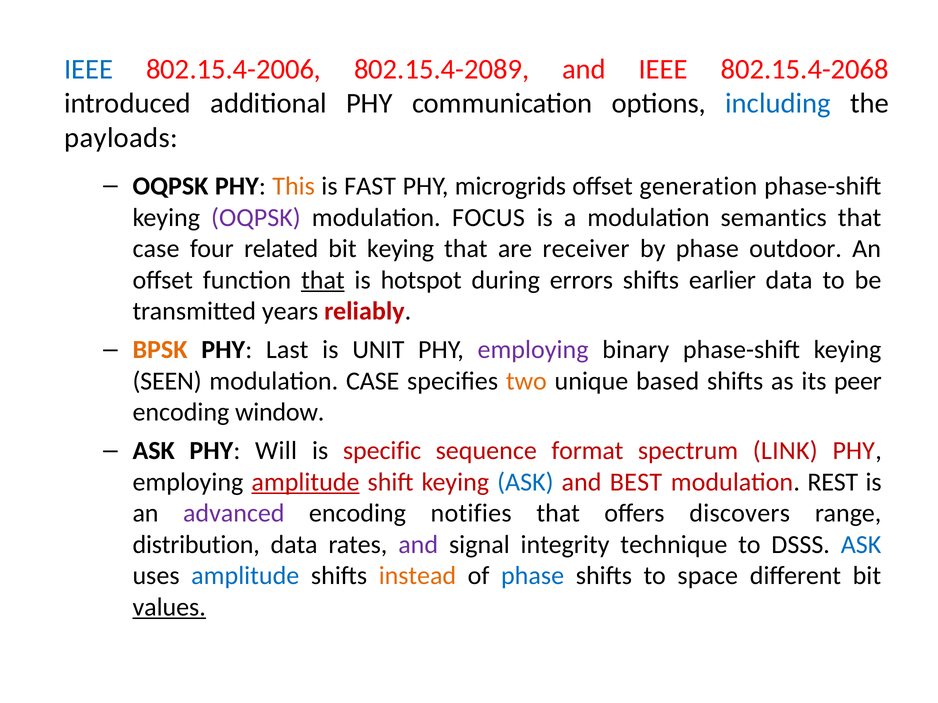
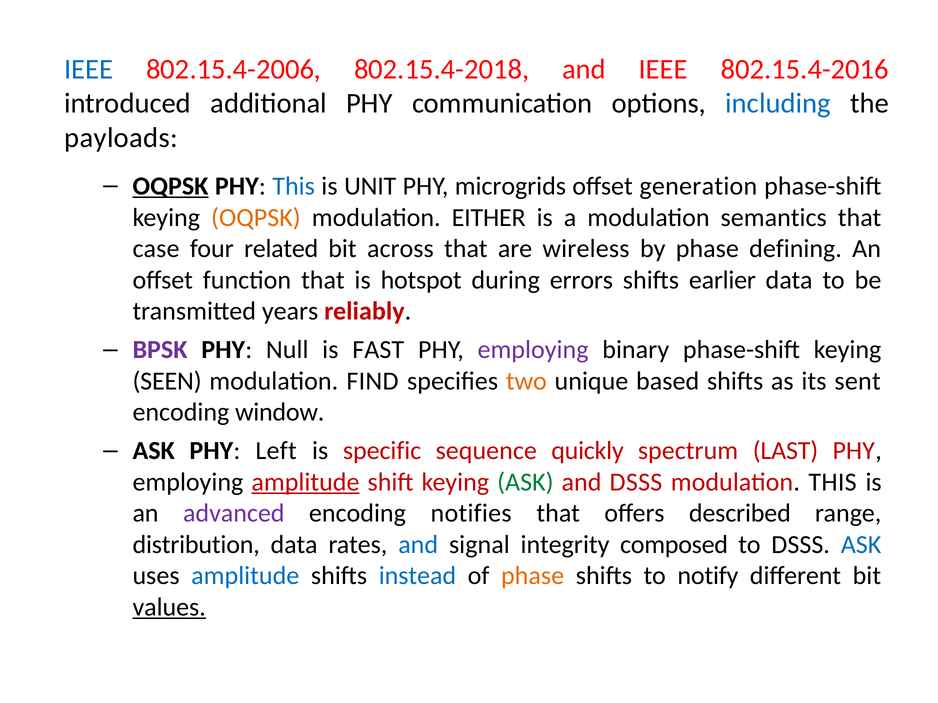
802.15.4-2089: 802.15.4-2089 -> 802.15.4-2018
802.15.4-2068: 802.15.4-2068 -> 802.15.4-2016
OQPSK at (170, 186) underline: none -> present
This at (294, 186) colour: orange -> blue
FAST: FAST -> UNIT
OQPSK at (256, 218) colour: purple -> orange
FOCUS: FOCUS -> EITHER
bit keying: keying -> across
receiver: receiver -> wireless
outdoor: outdoor -> defining
that at (323, 280) underline: present -> none
BPSK colour: orange -> purple
Last: Last -> Null
UNIT: UNIT -> FAST
modulation CASE: CASE -> FIND
peer: peer -> sent
Will: Will -> Left
format: format -> quickly
LINK: LINK -> LAST
ASK at (525, 482) colour: blue -> green
and BEST: BEST -> DSSS
modulation REST: REST -> THIS
discovers: discovers -> described
and at (418, 545) colour: purple -> blue
technique: technique -> composed
instead colour: orange -> blue
phase at (533, 576) colour: blue -> orange
space: space -> notify
